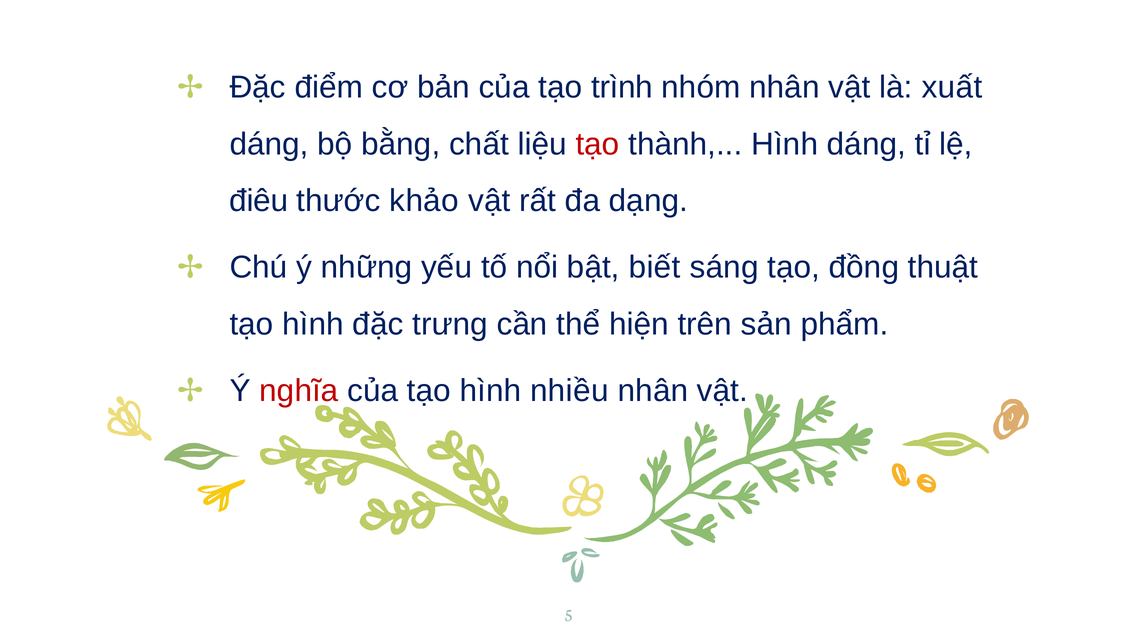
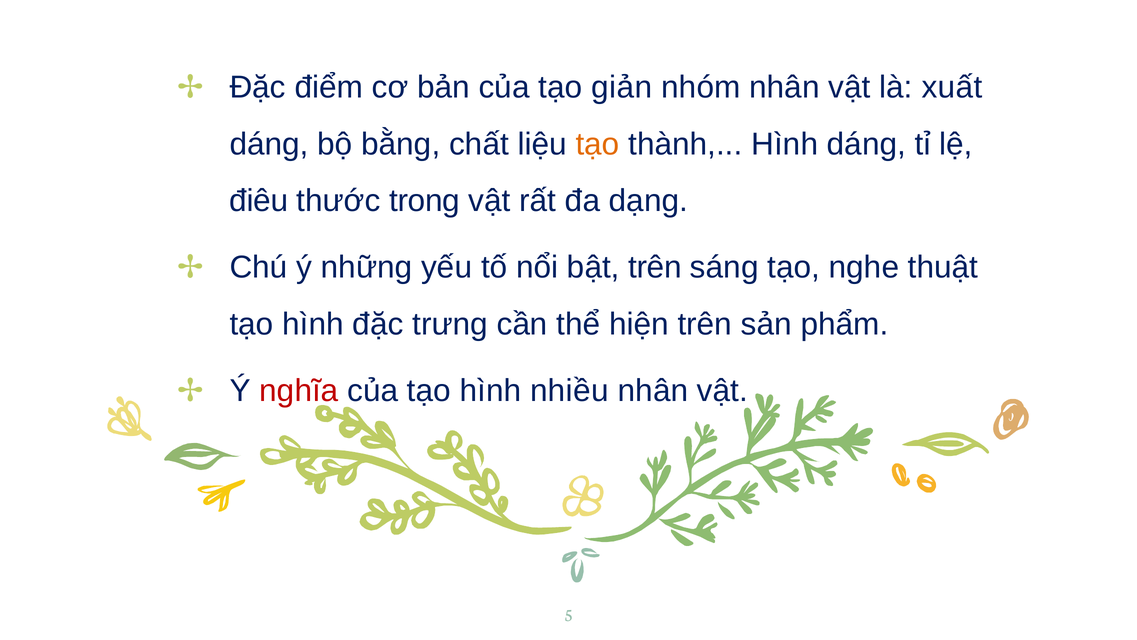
trình: trình -> giản
tạo at (598, 144) colour: red -> orange
khảo: khảo -> trong
bật biết: biết -> trên
đồng: đồng -> nghe
